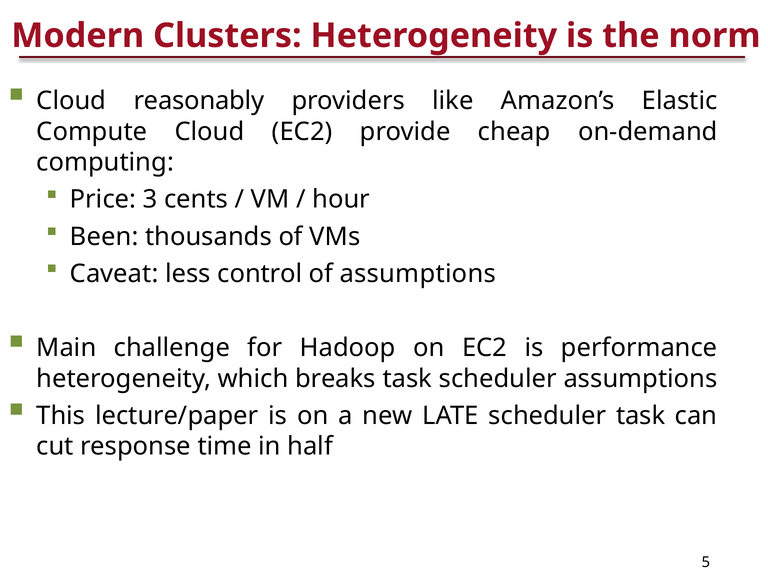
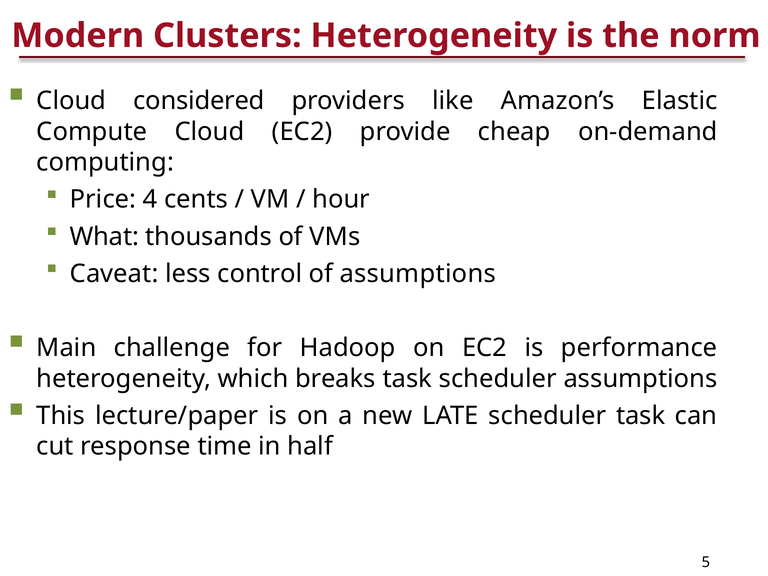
reasonably: reasonably -> considered
3: 3 -> 4
Been: Been -> What
